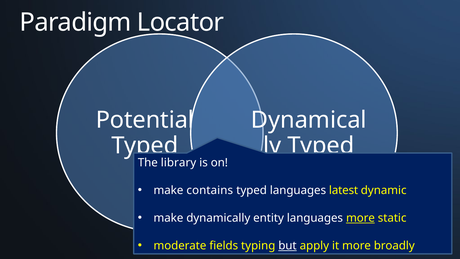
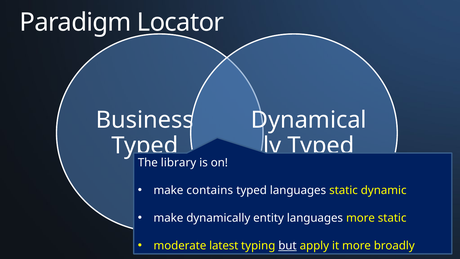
Potential: Potential -> Business
languages latest: latest -> static
more at (360, 218) underline: present -> none
fields: fields -> latest
